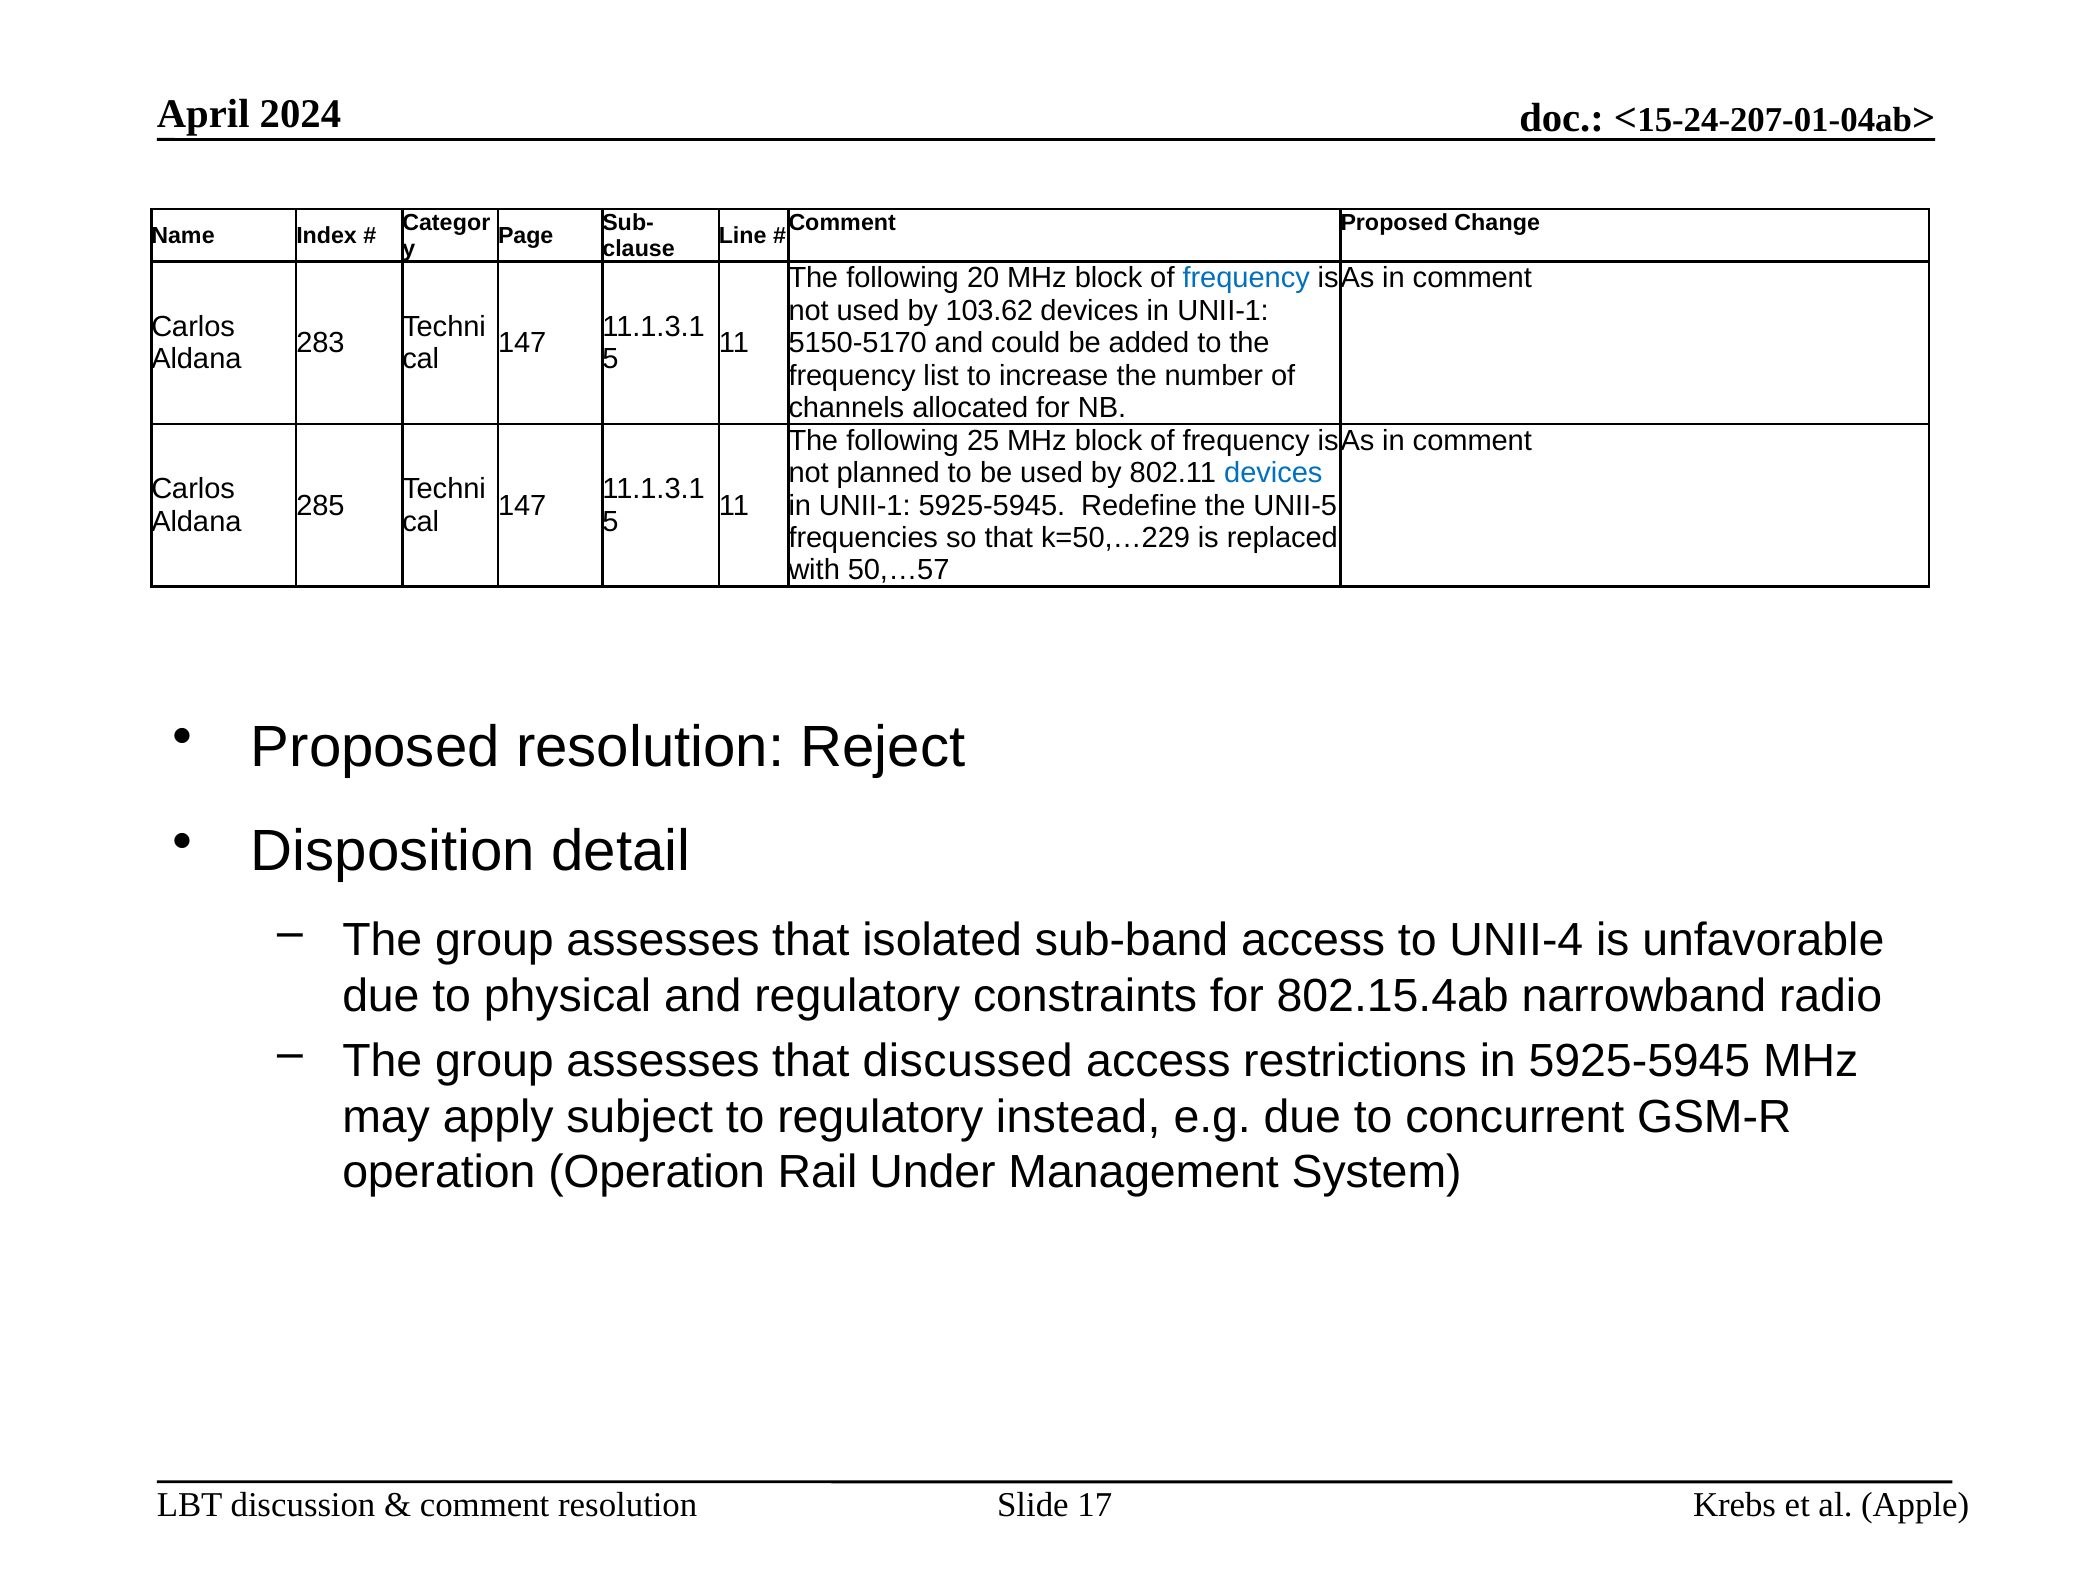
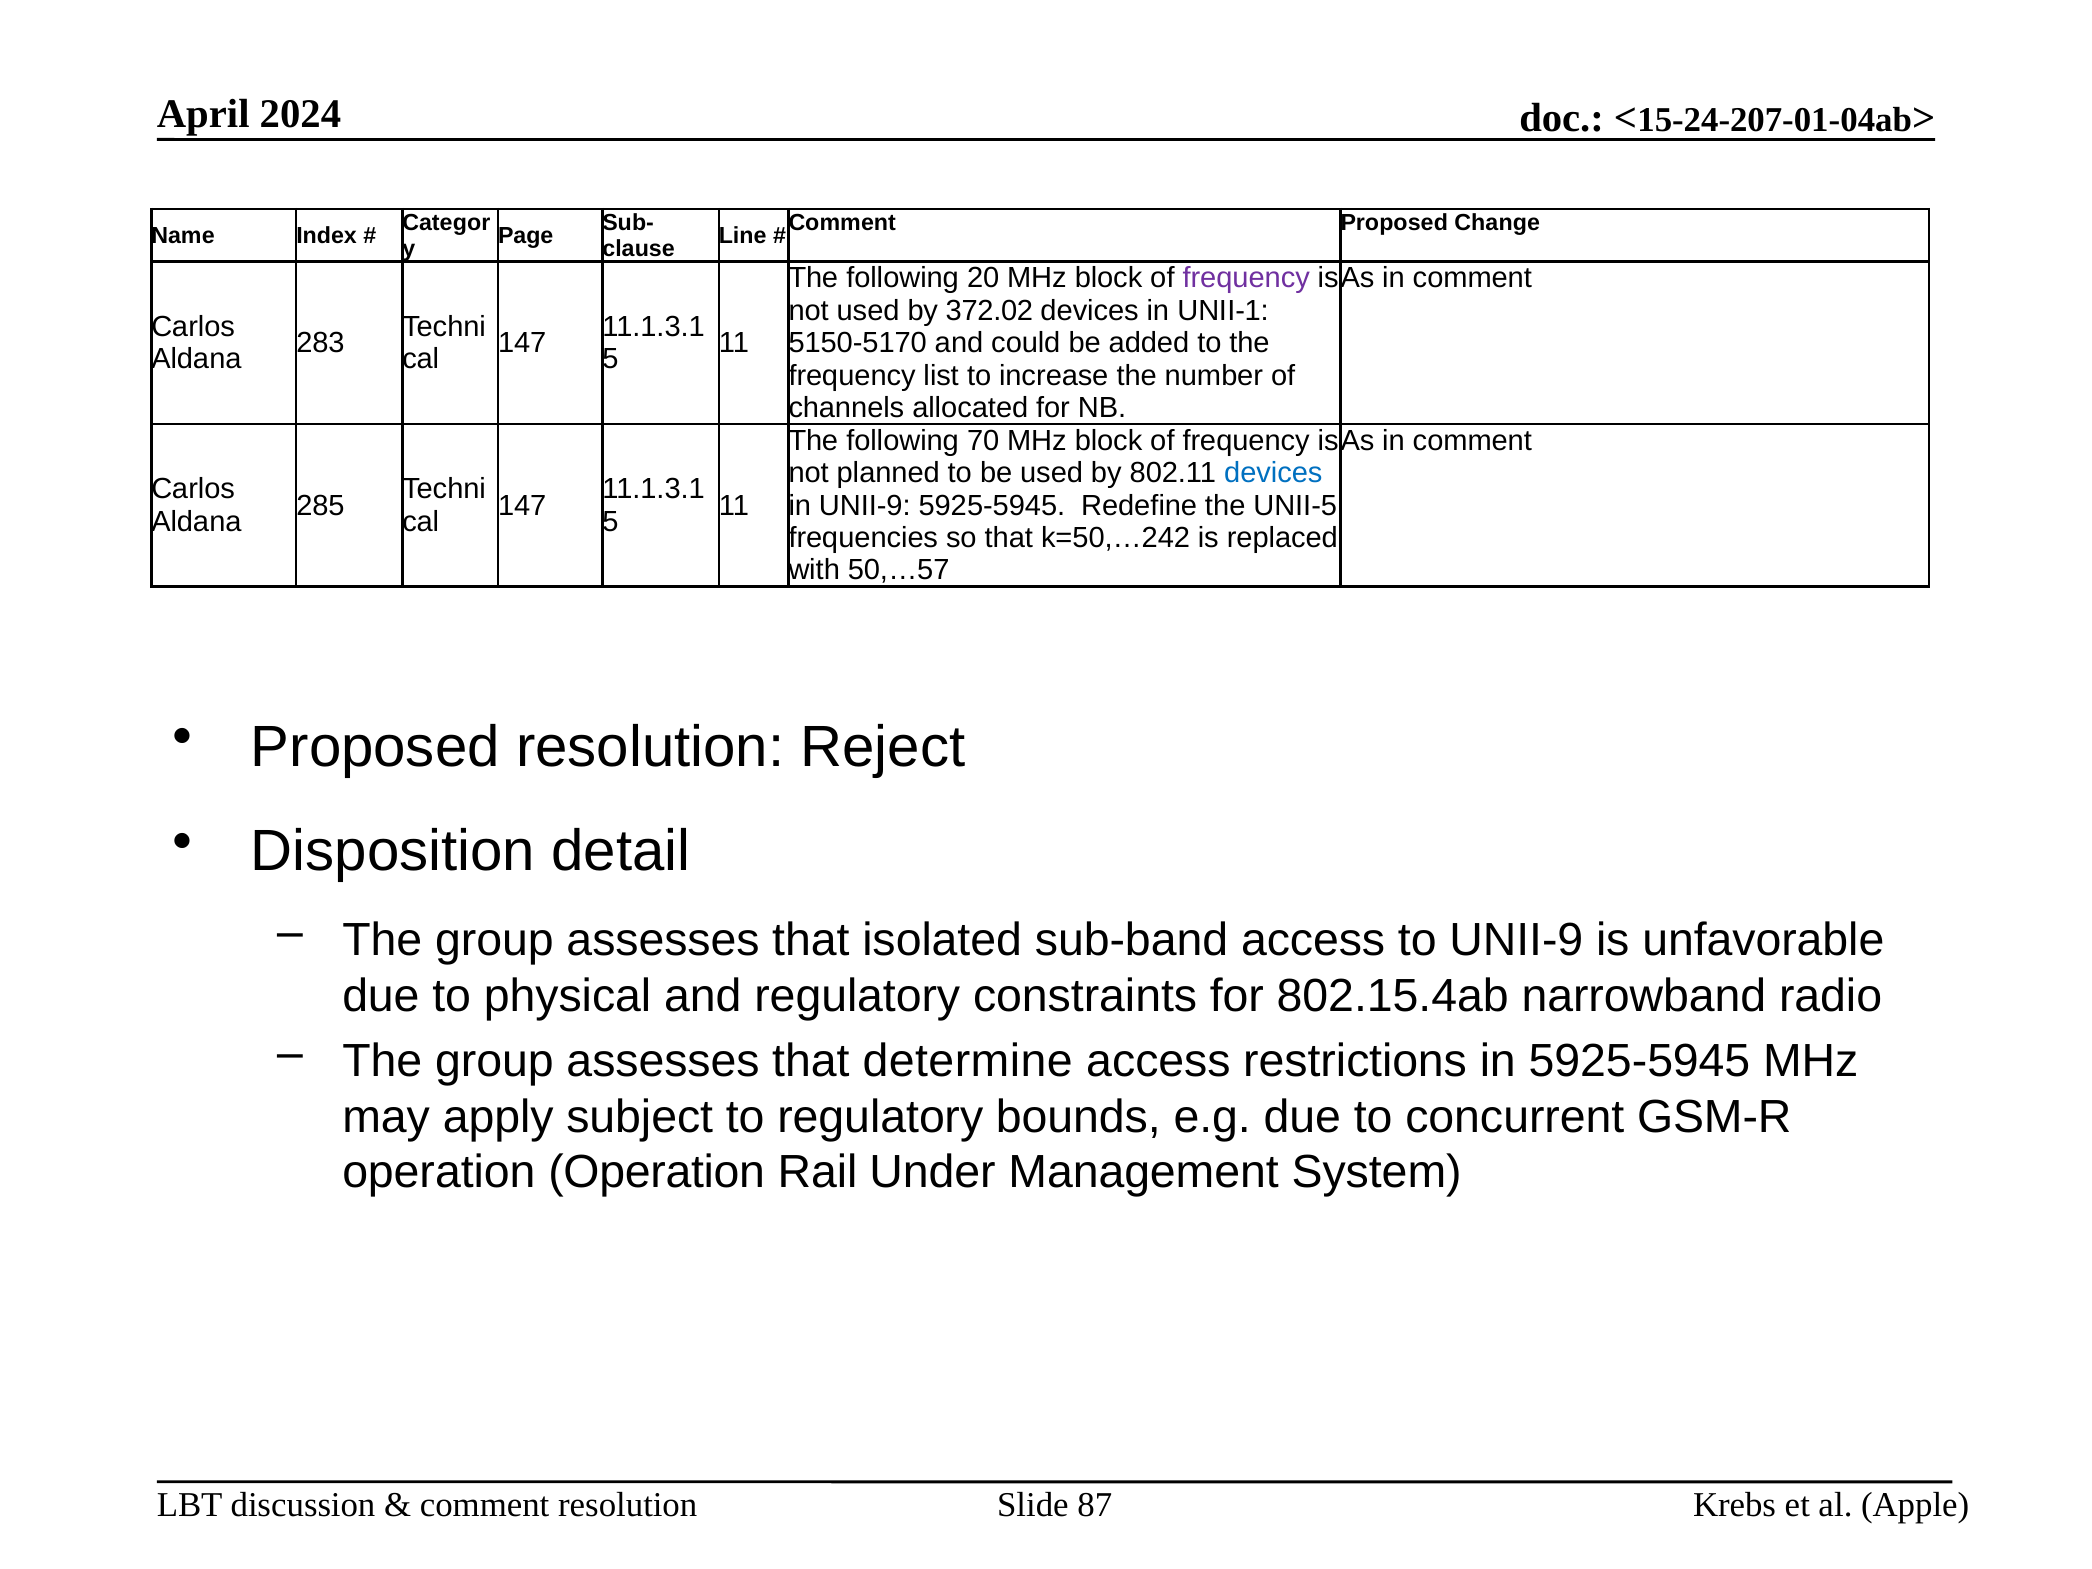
frequency at (1246, 278) colour: blue -> purple
103.62: 103.62 -> 372.02
25: 25 -> 70
UNII-1 at (865, 505): UNII-1 -> UNII-9
k=50,…229: k=50,…229 -> k=50,…242
to UNII-4: UNII-4 -> UNII-9
discussed: discussed -> determine
instead: instead -> bounds
17: 17 -> 87
